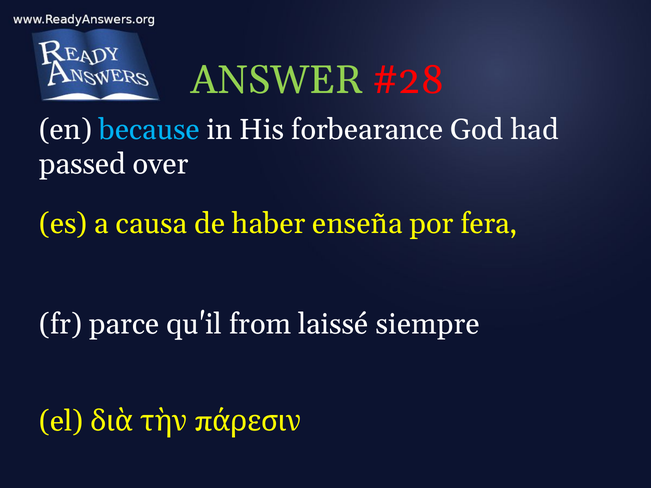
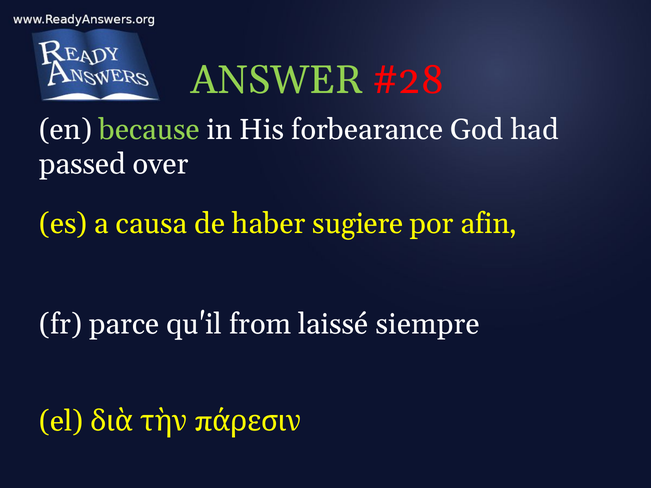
because colour: light blue -> light green
enseña: enseña -> sugiere
fera: fera -> afin
